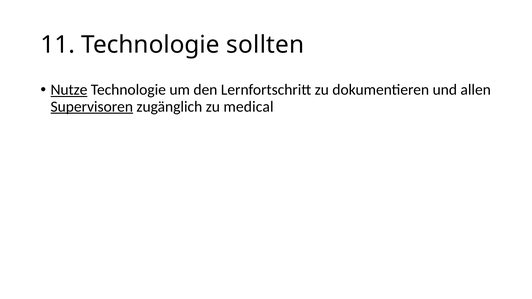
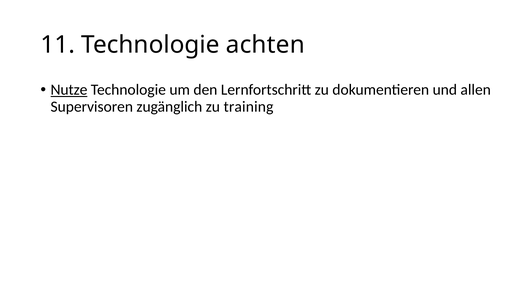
sollten: sollten -> achten
Supervisoren underline: present -> none
medical: medical -> training
